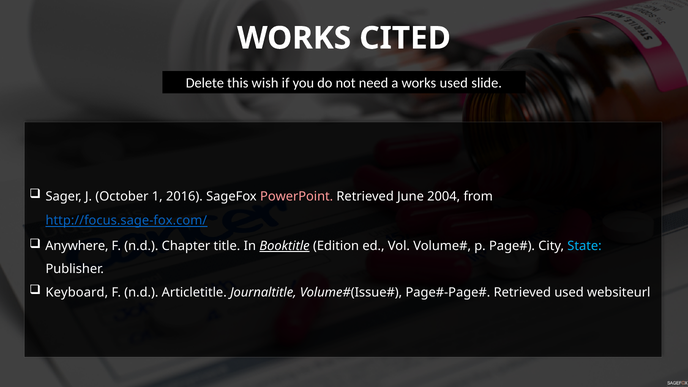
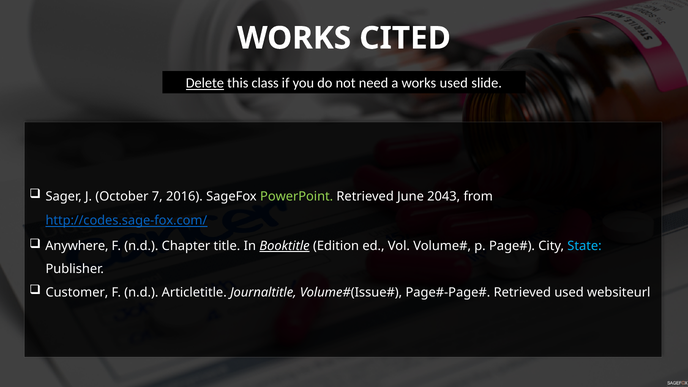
Delete underline: none -> present
wish: wish -> class
1: 1 -> 7
PowerPoint colour: pink -> light green
2004: 2004 -> 2043
http://focus.sage-fox.com/: http://focus.sage-fox.com/ -> http://codes.sage-fox.com/
Keyboard: Keyboard -> Customer
